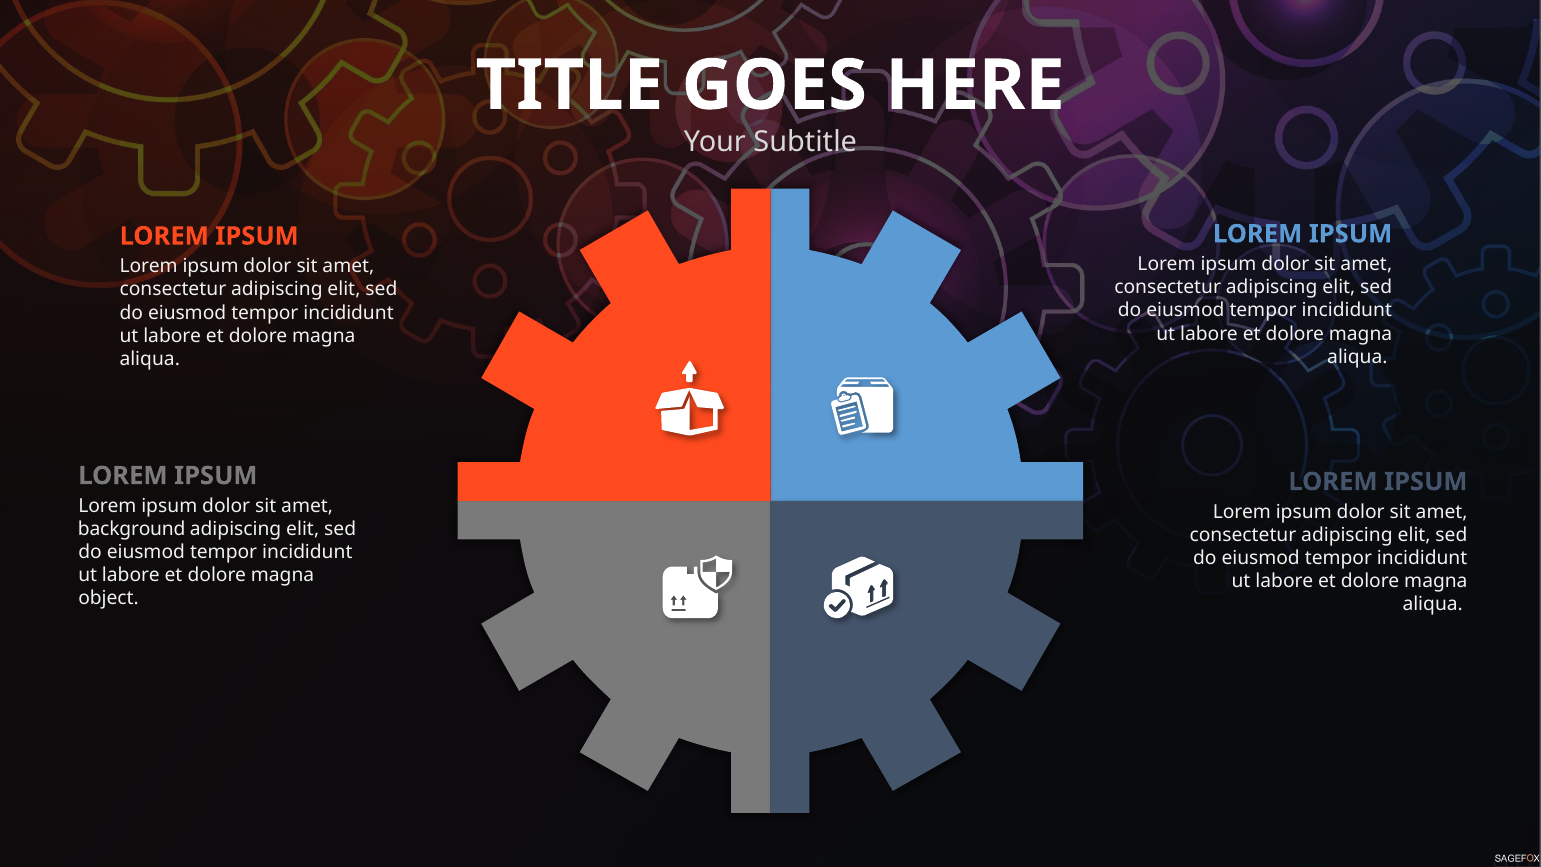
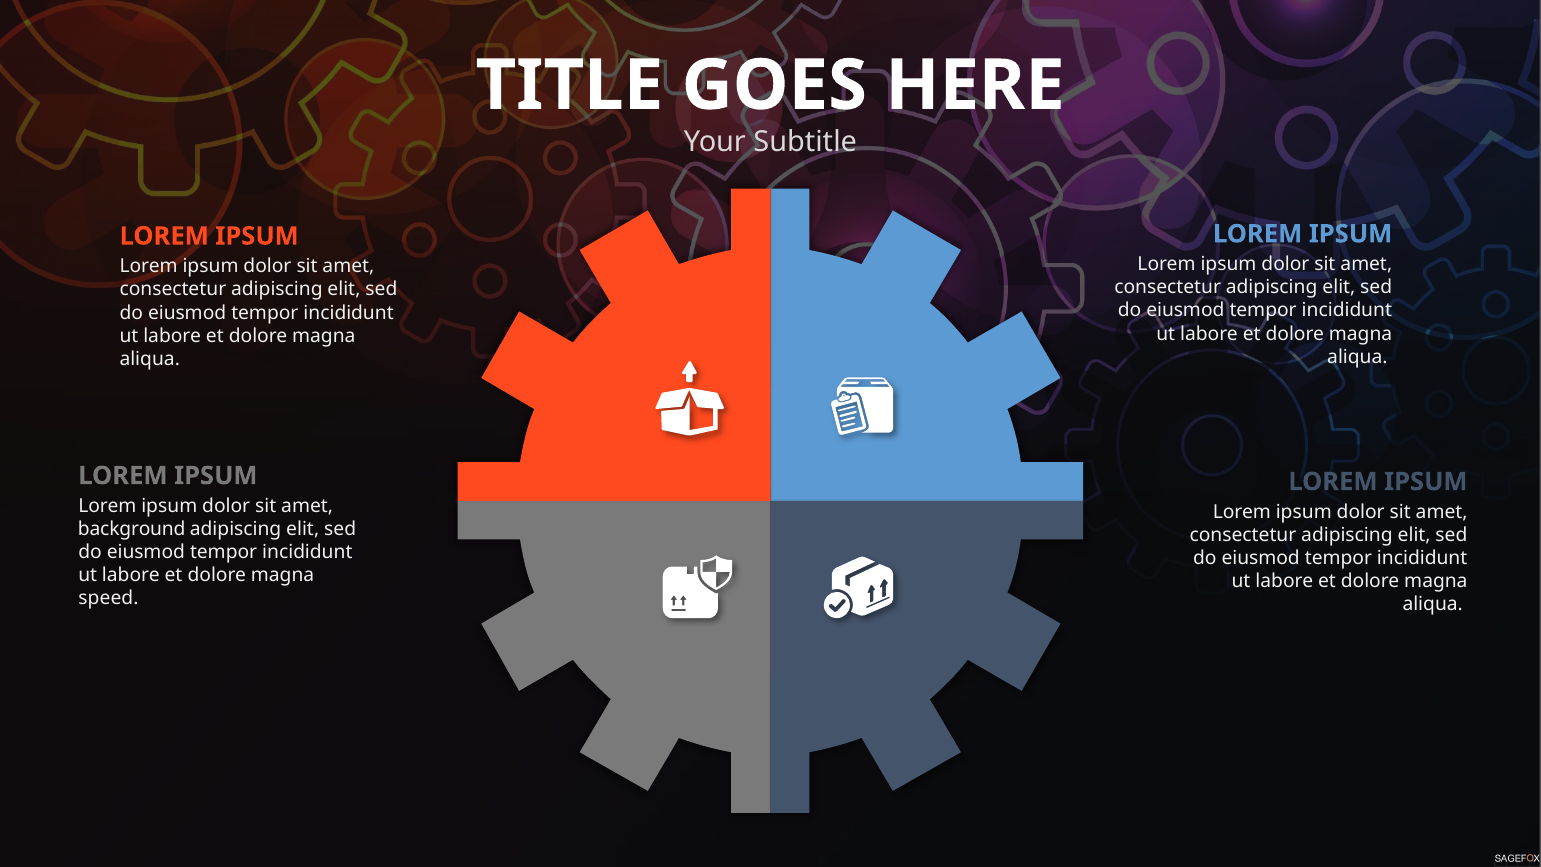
object: object -> speed
